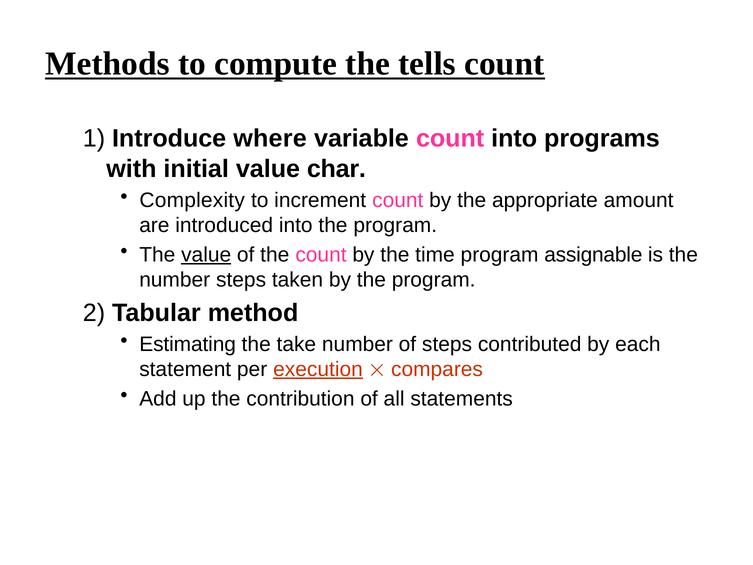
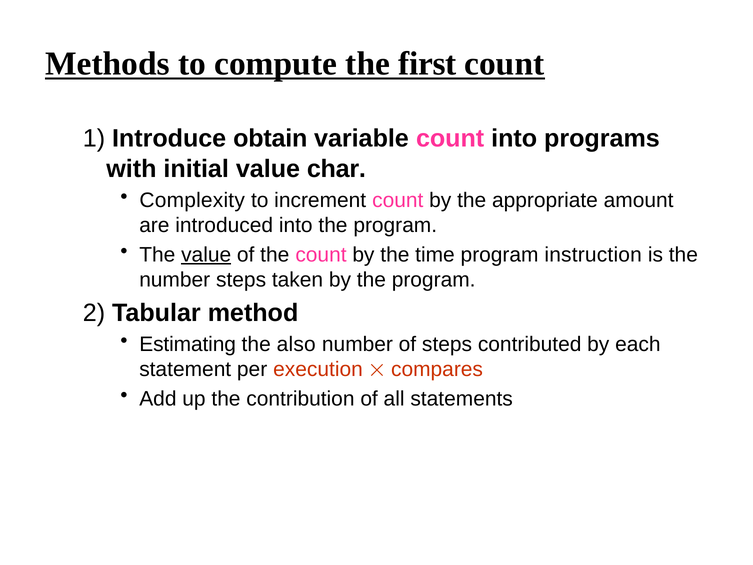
tells: tells -> first
where: where -> obtain
assignable: assignable -> instruction
take: take -> also
execution underline: present -> none
